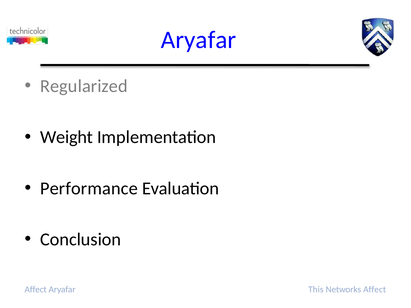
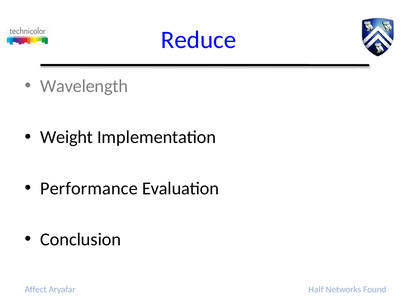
Aryafar at (199, 40): Aryafar -> Reduce
Regularized: Regularized -> Wavelength
This: This -> Half
Networks Affect: Affect -> Found
